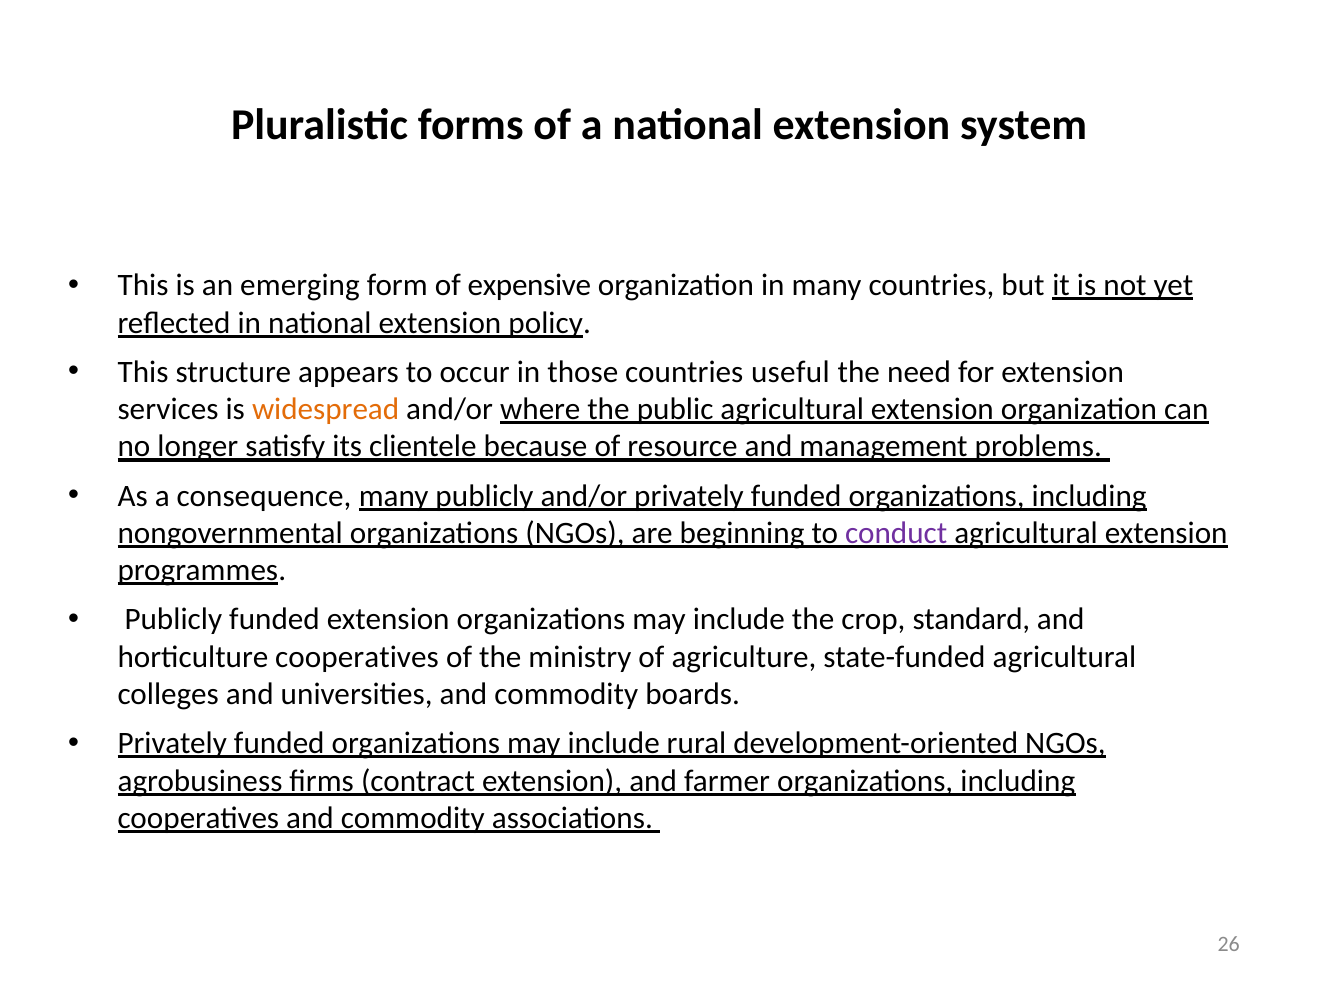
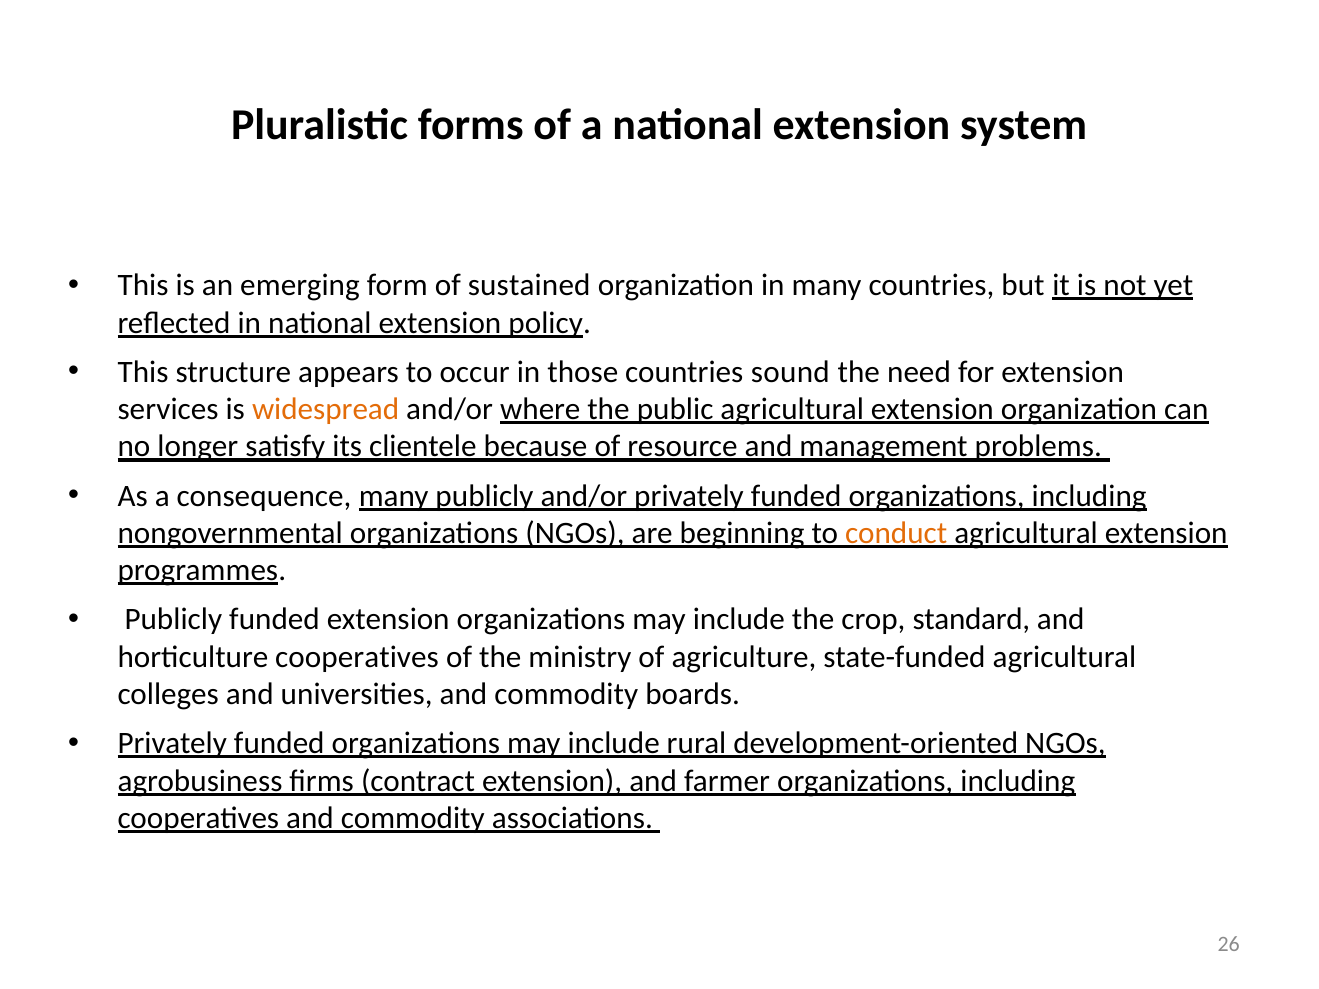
expensive: expensive -> sustained
useful: useful -> sound
conduct colour: purple -> orange
